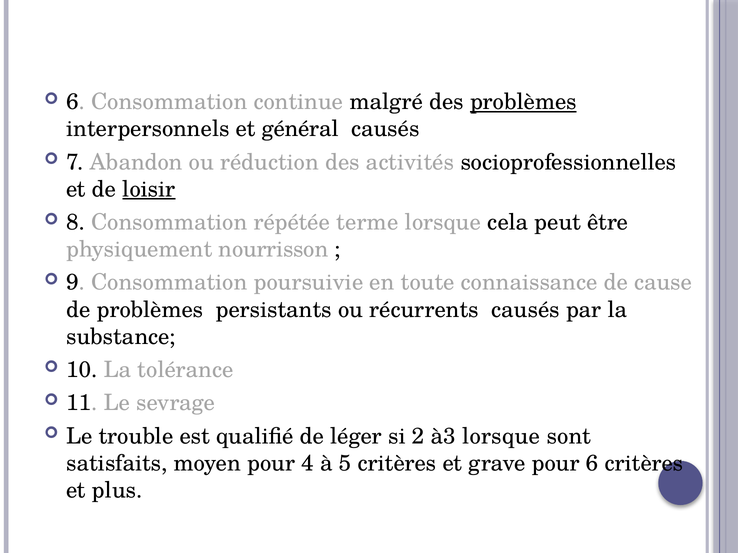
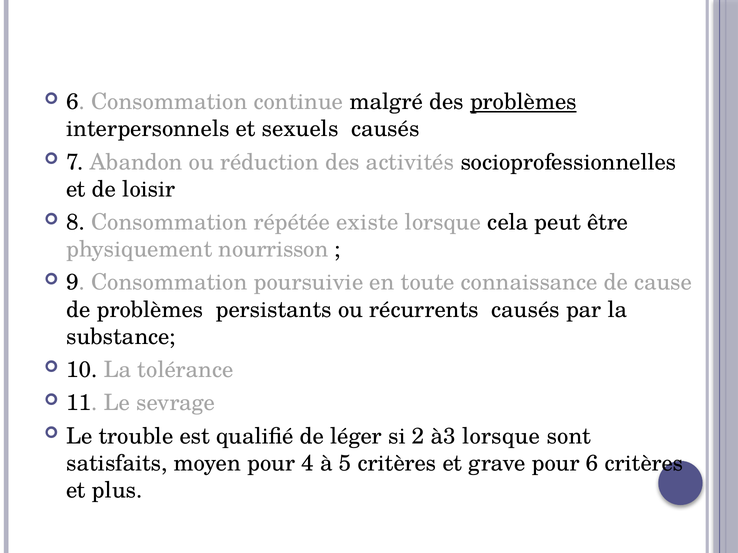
général: général -> sexuels
loisir underline: present -> none
terme: terme -> existe
